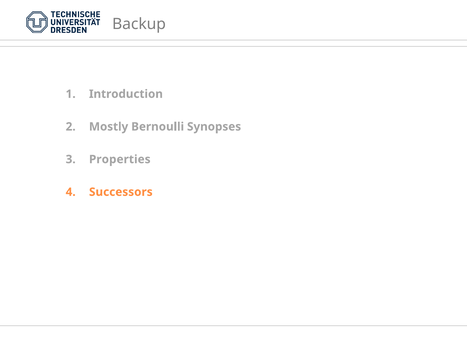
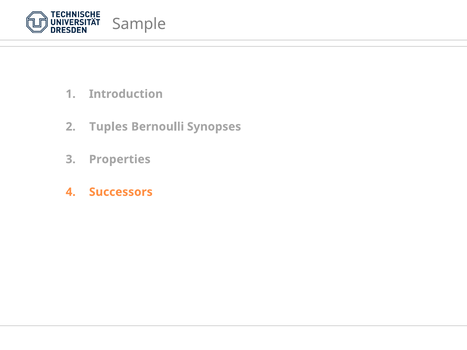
Backup: Backup -> Sample
Mostly: Mostly -> Tuples
